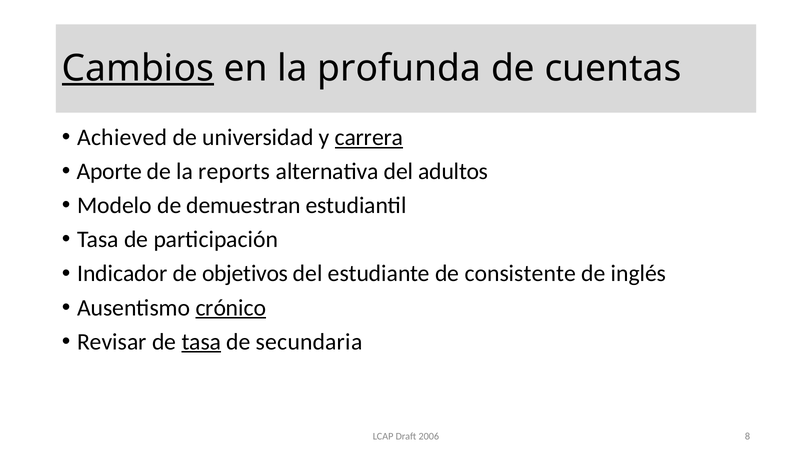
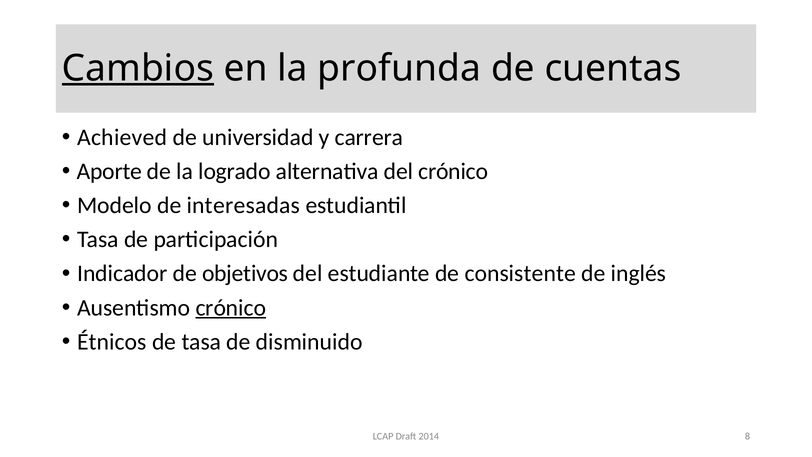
carrera underline: present -> none
reports: reports -> logrado
del adultos: adultos -> crónico
demuestran: demuestran -> interesadas
Revisar: Revisar -> Étnicos
tasa at (201, 342) underline: present -> none
secundaria: secundaria -> disminuido
2006: 2006 -> 2014
